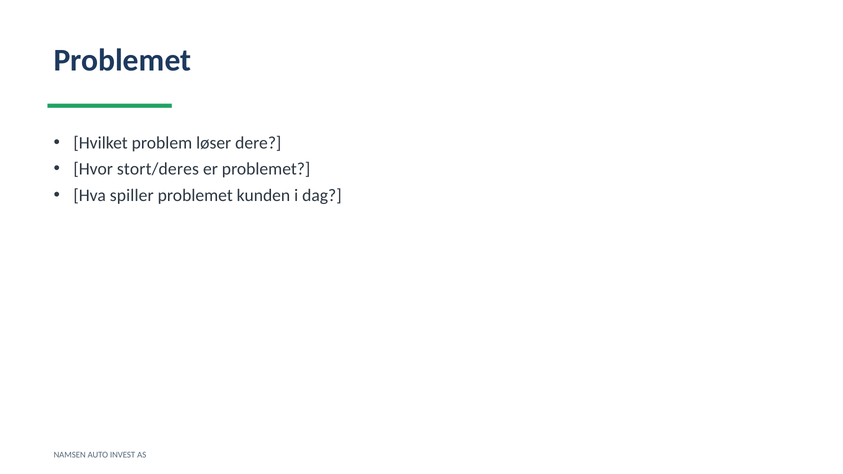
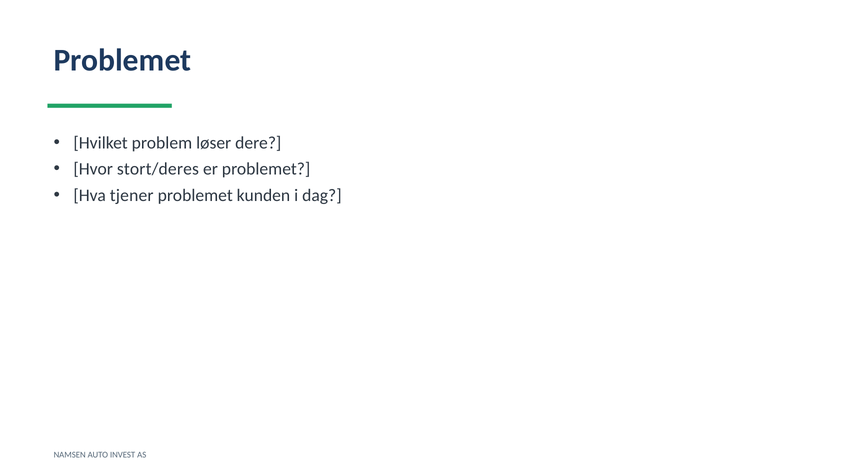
spiller: spiller -> tjener
